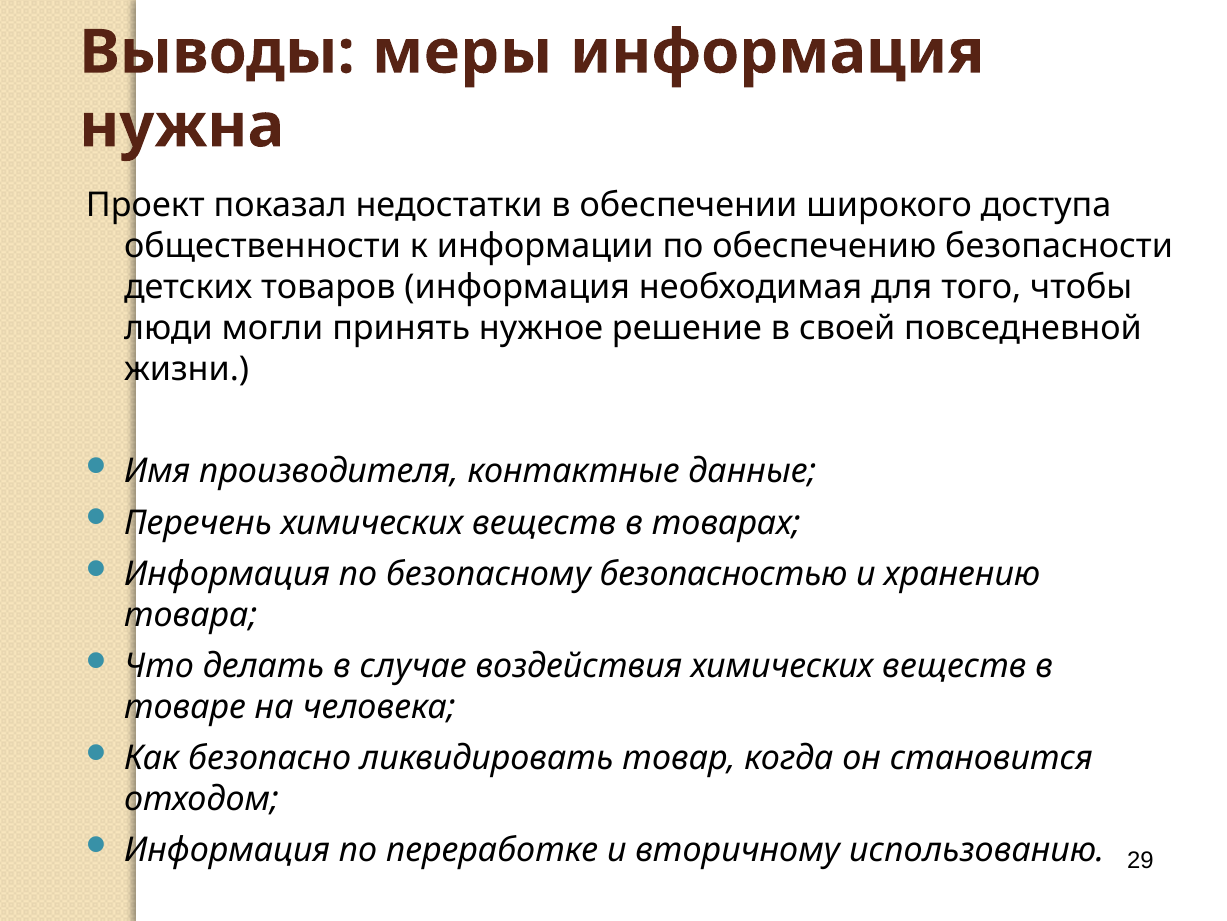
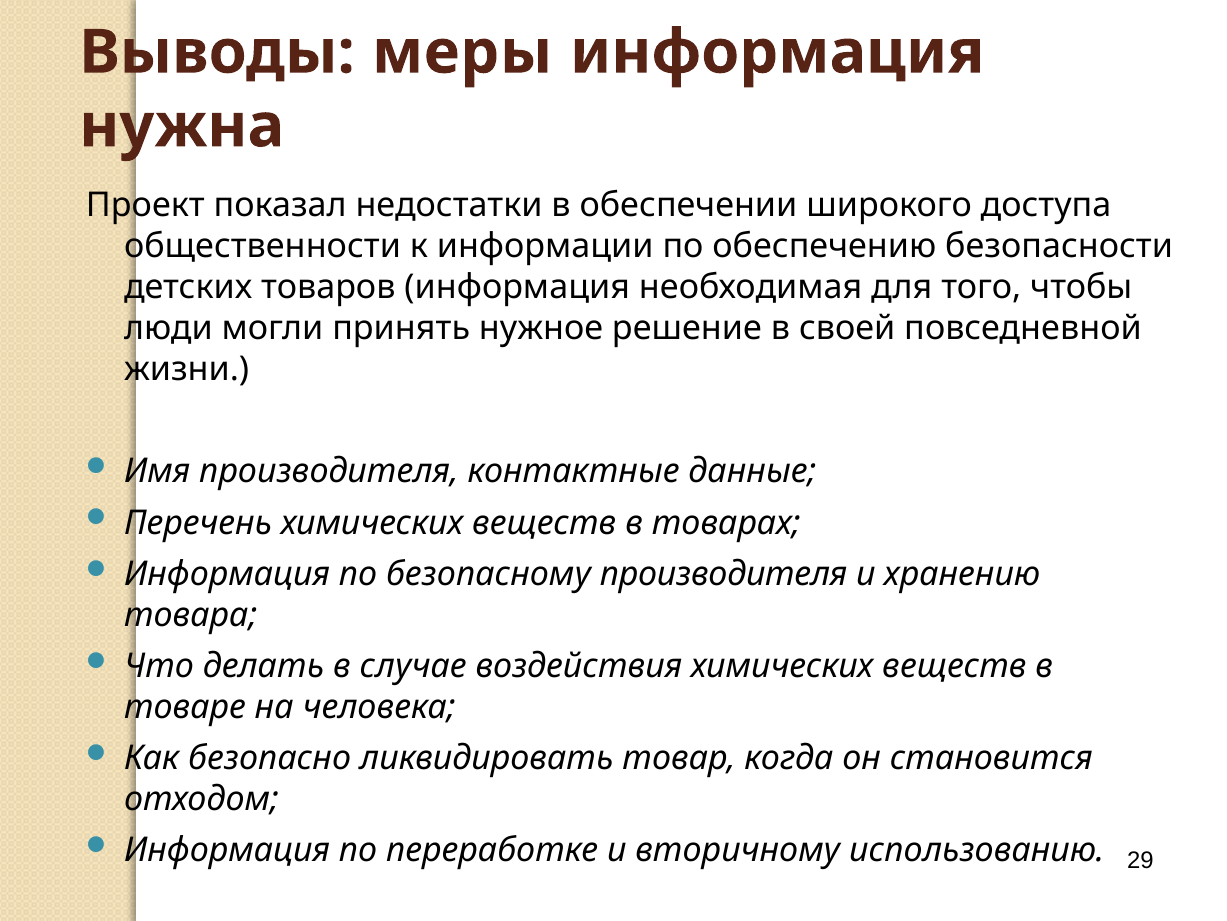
безопасному безопасностью: безопасностью -> производителя
